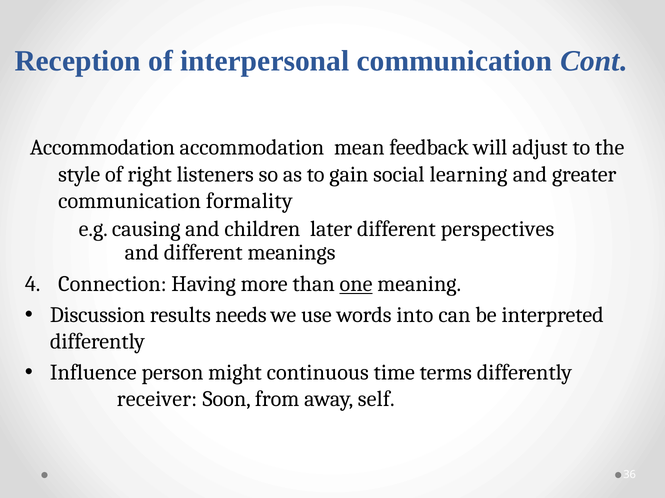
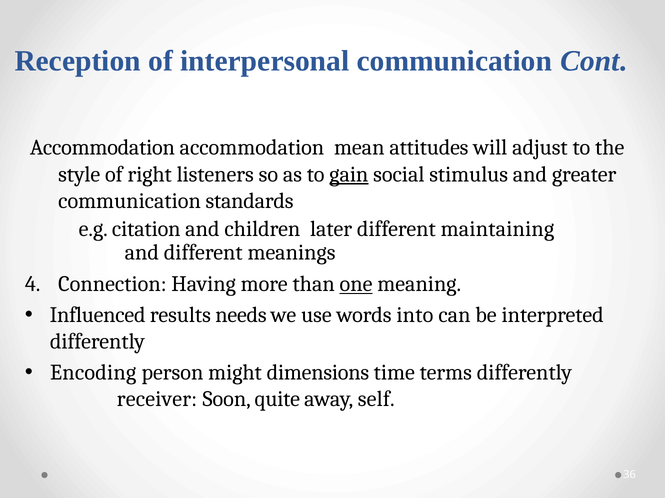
feedback: feedback -> attitudes
gain underline: none -> present
learning: learning -> stimulus
formality: formality -> standards
causing: causing -> citation
perspectives: perspectives -> maintaining
Discussion: Discussion -> Influenced
Influence: Influence -> Encoding
continuous: continuous -> dimensions
from: from -> quite
